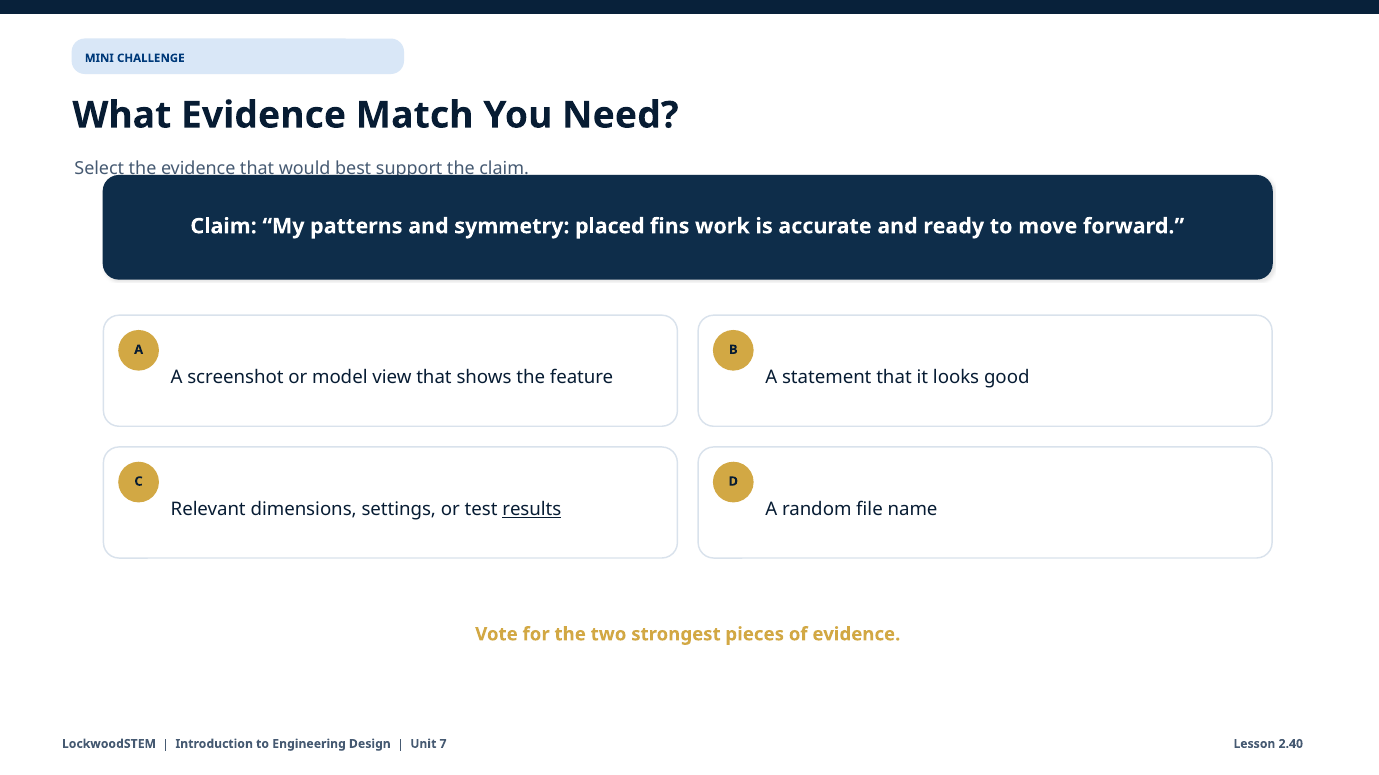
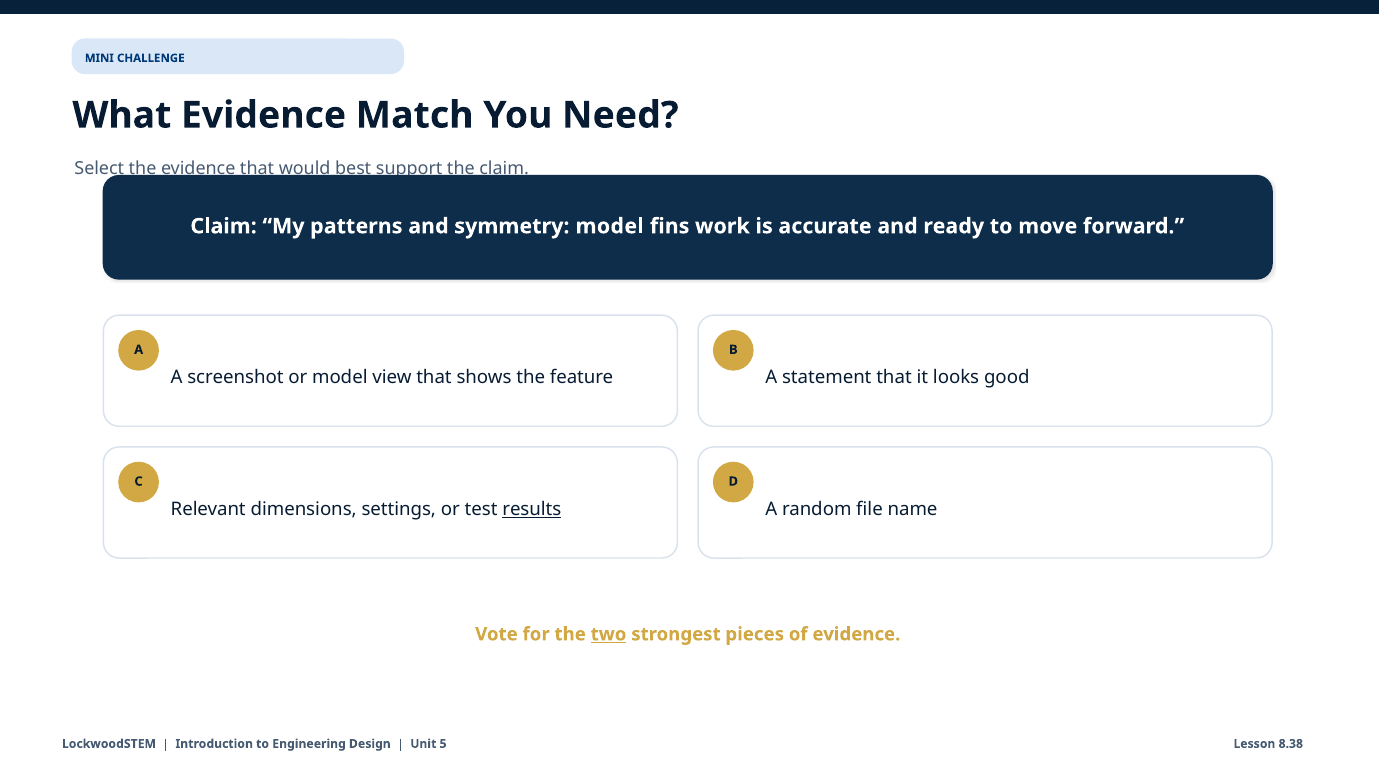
symmetry placed: placed -> model
two underline: none -> present
7: 7 -> 5
2.40: 2.40 -> 8.38
